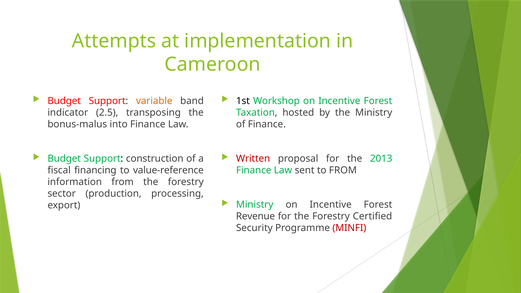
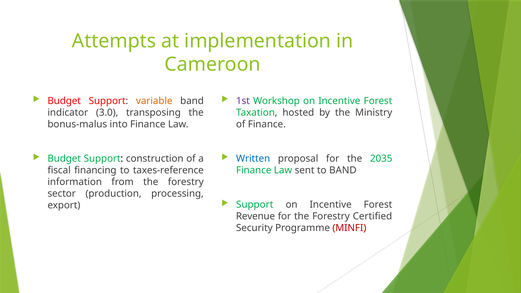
1st colour: black -> purple
2.5: 2.5 -> 3.0
Written colour: red -> blue
2013: 2013 -> 2035
value-reference: value-reference -> taxes-reference
to FROM: FROM -> BAND
Ministry at (255, 205): Ministry -> Support
